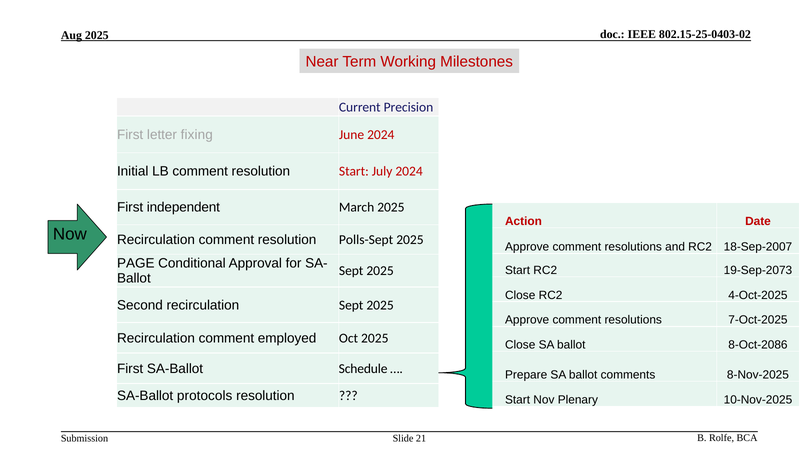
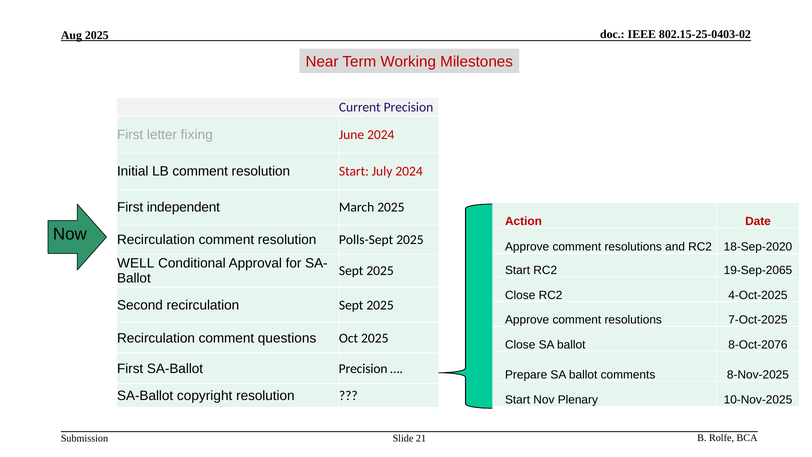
18-Sep-2007: 18-Sep-2007 -> 18-Sep-2020
PAGE: PAGE -> WELL
19-Sep-2073: 19-Sep-2073 -> 19-Sep-2065
employed: employed -> questions
8-Oct-2086: 8-Oct-2086 -> 8-Oct-2076
SA-Ballot Schedule: Schedule -> Precision
protocols: protocols -> copyright
